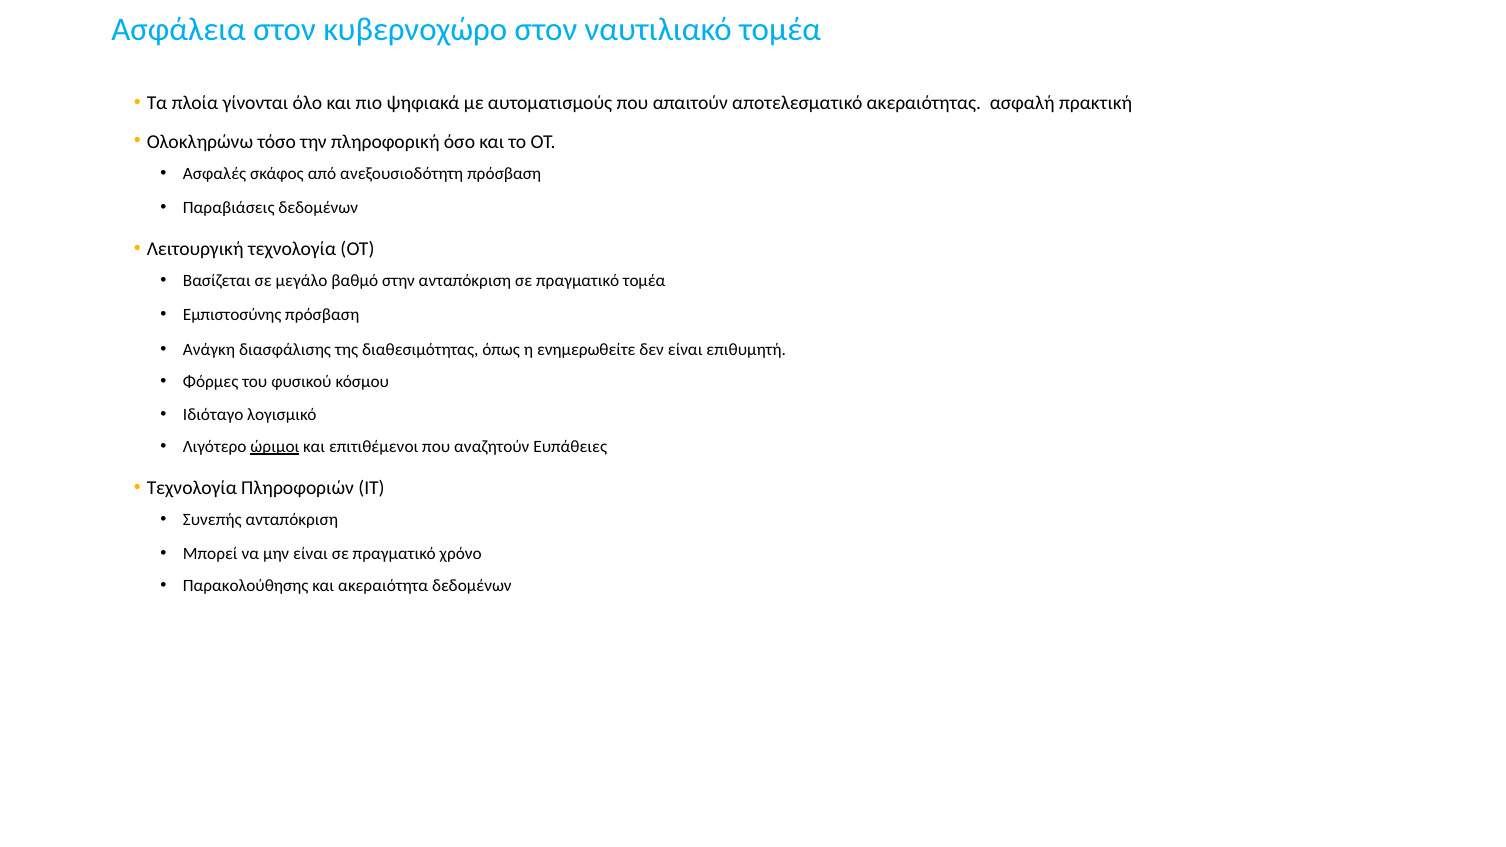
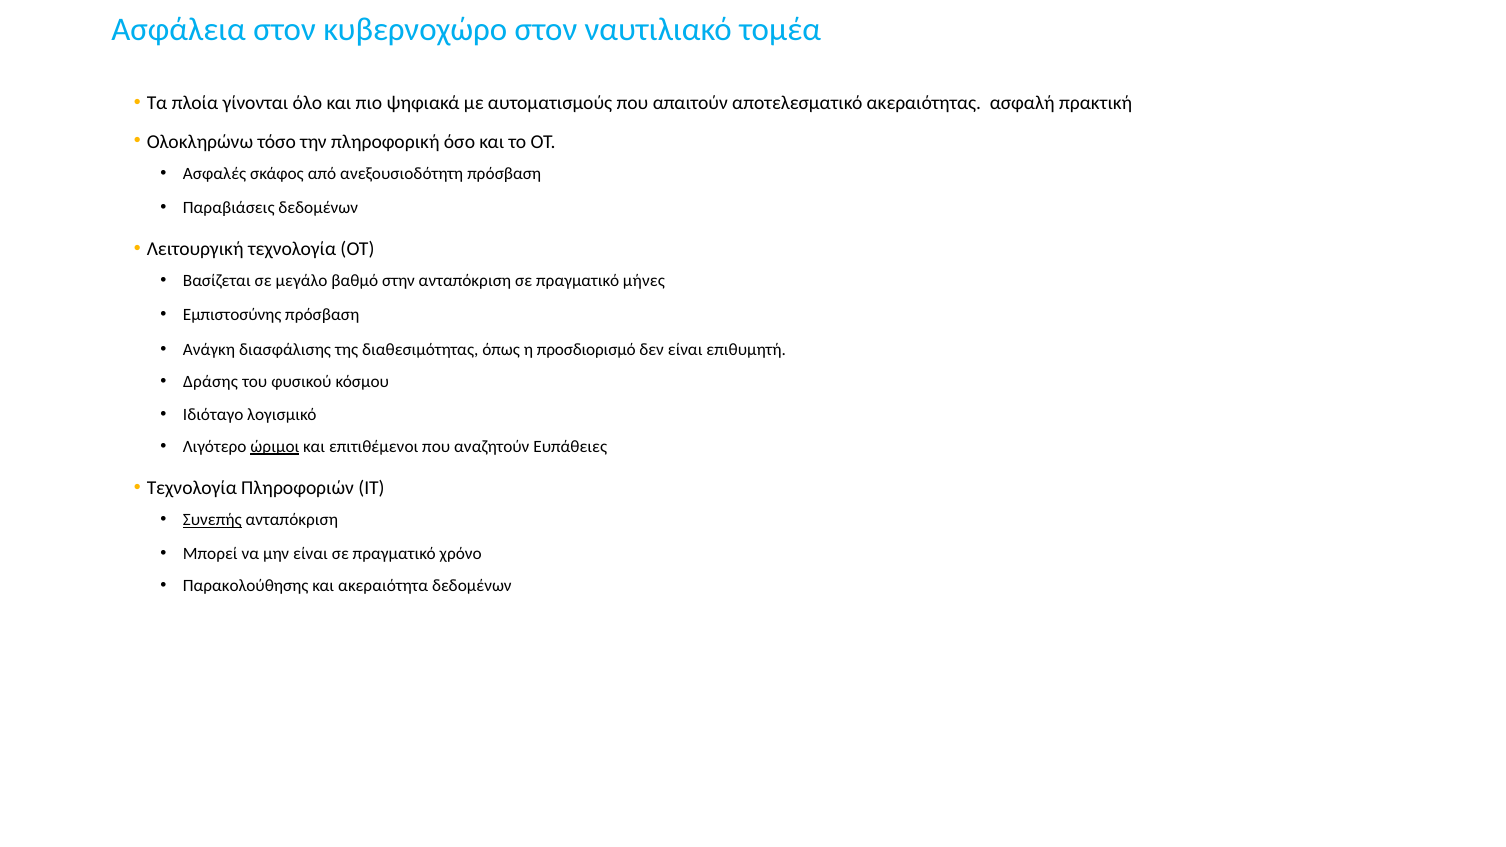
πραγματικό τομέα: τομέα -> μήνες
ενημερωθείτε: ενημερωθείτε -> προσδιορισμό
Φόρμες: Φόρμες -> Δράσης
Συνεπής underline: none -> present
